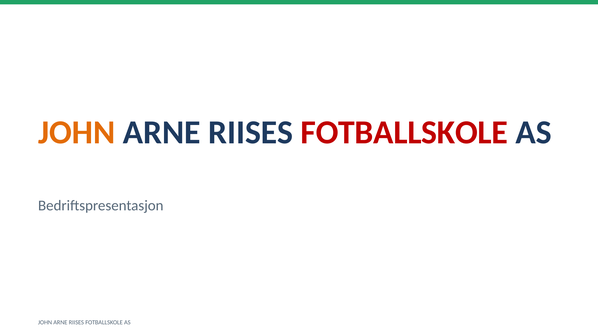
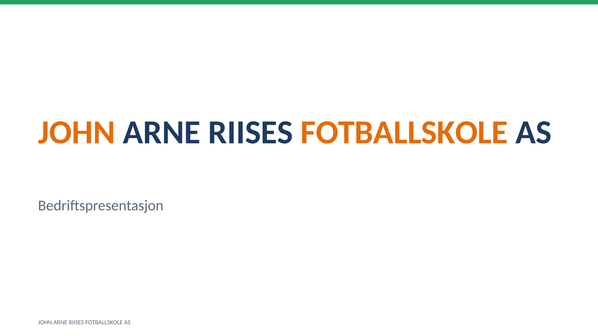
FOTBALLSKOLE at (404, 133) colour: red -> orange
